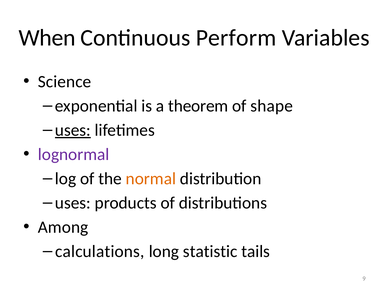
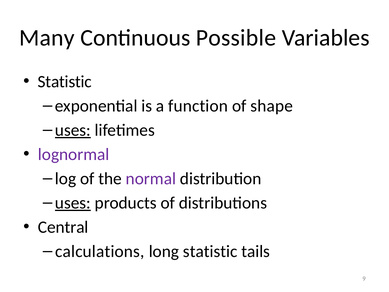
When: When -> Many
Perform: Perform -> Possible
Science at (65, 82): Science -> Statistic
theorem: theorem -> function
normal colour: orange -> purple
uses at (73, 203) underline: none -> present
Among: Among -> Central
